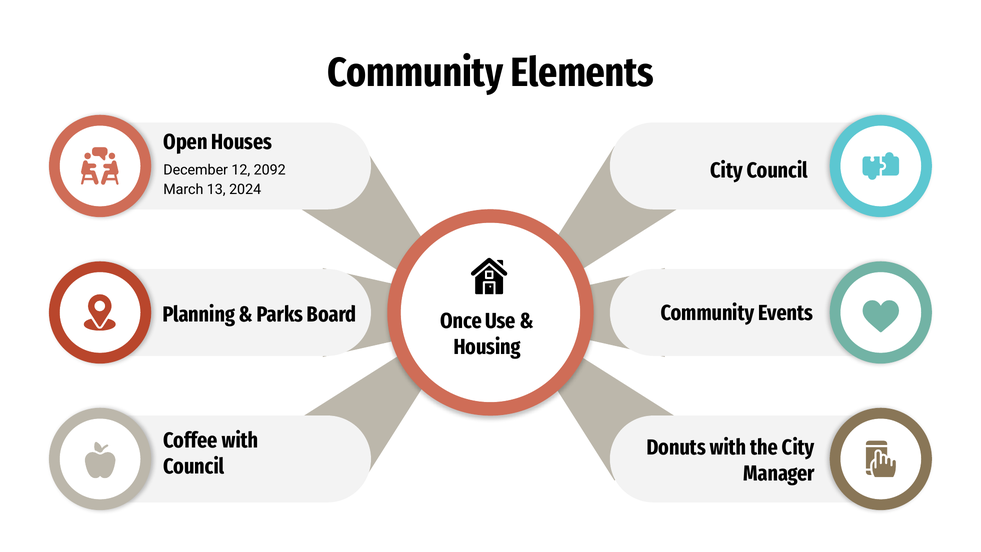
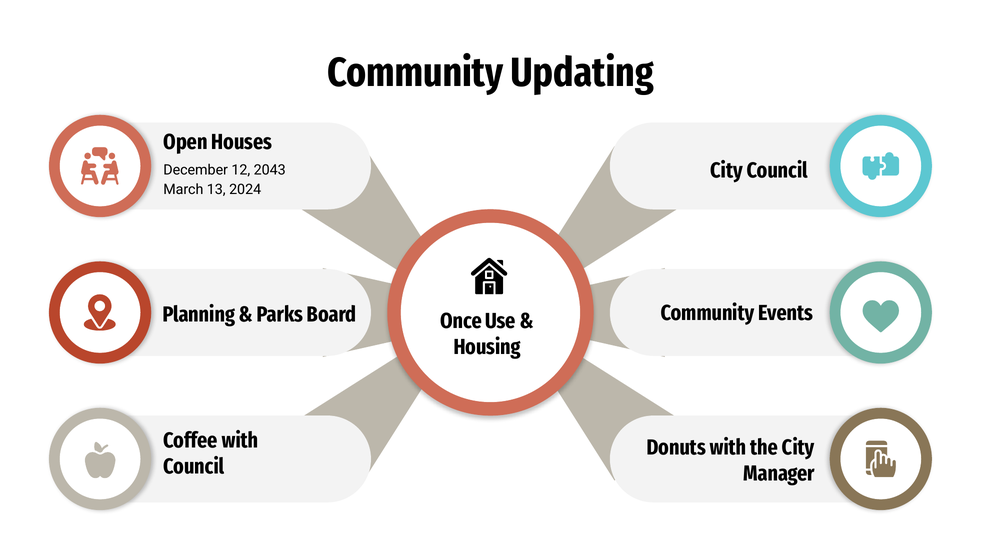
Elements: Elements -> Updating
2092: 2092 -> 2043
